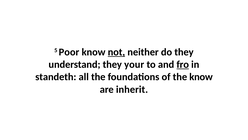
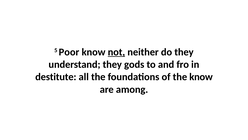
your: your -> gods
fro underline: present -> none
standeth: standeth -> destitute
inherit: inherit -> among
